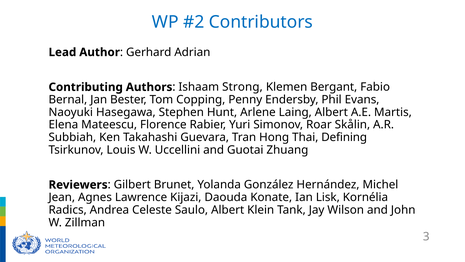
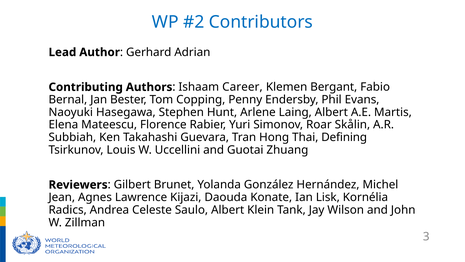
Strong: Strong -> Career
